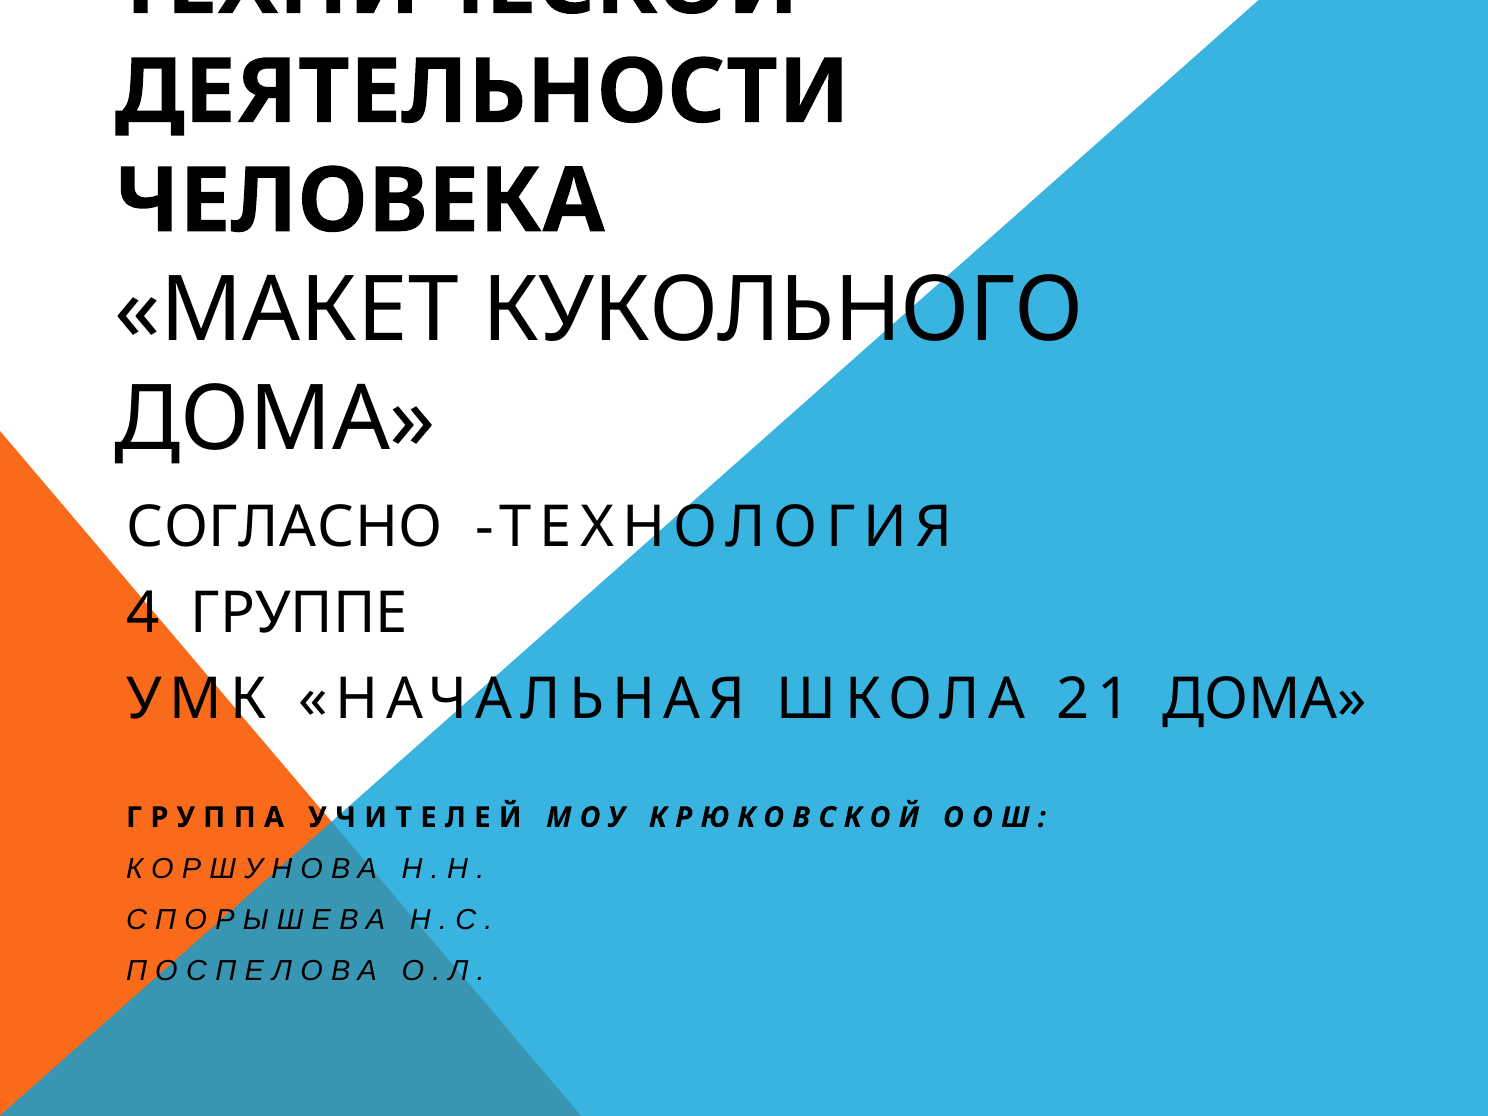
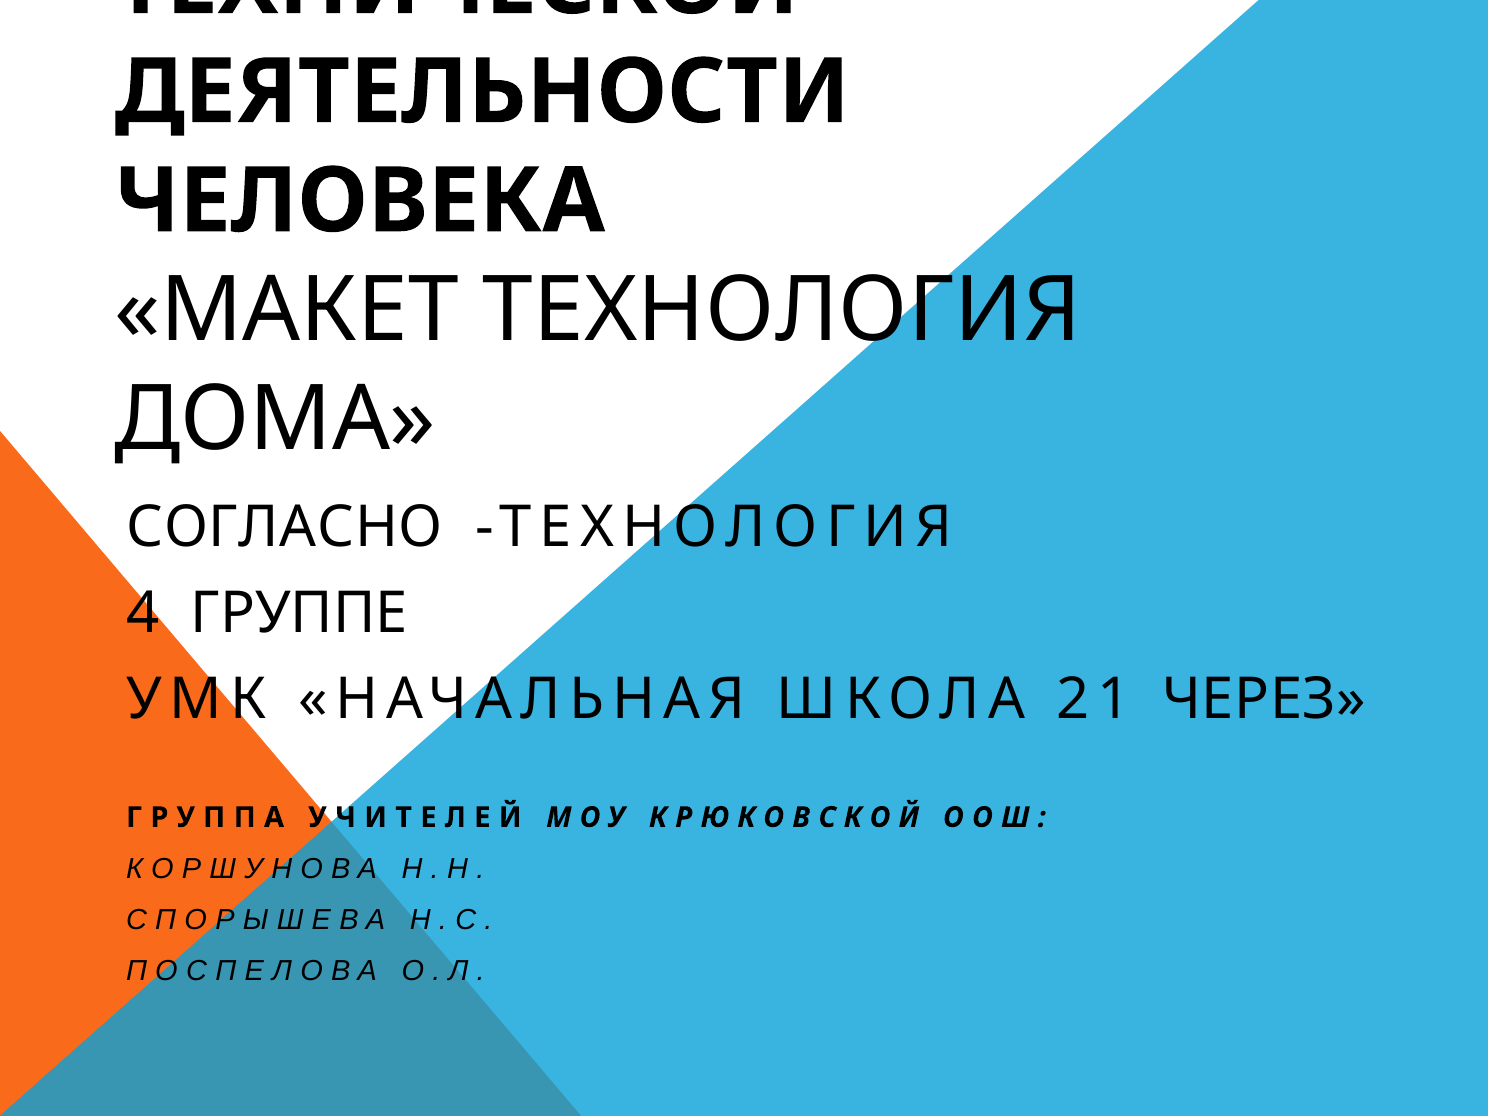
МАКЕТ КУКОЛЬНОГО: КУКОЛЬНОГО -> ТЕХНОЛОГИЯ
21 ДОМА: ДОМА -> ЧЕРЕЗ
